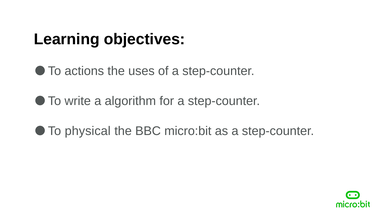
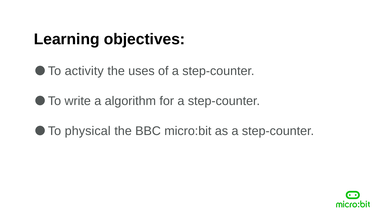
actions: actions -> activity
